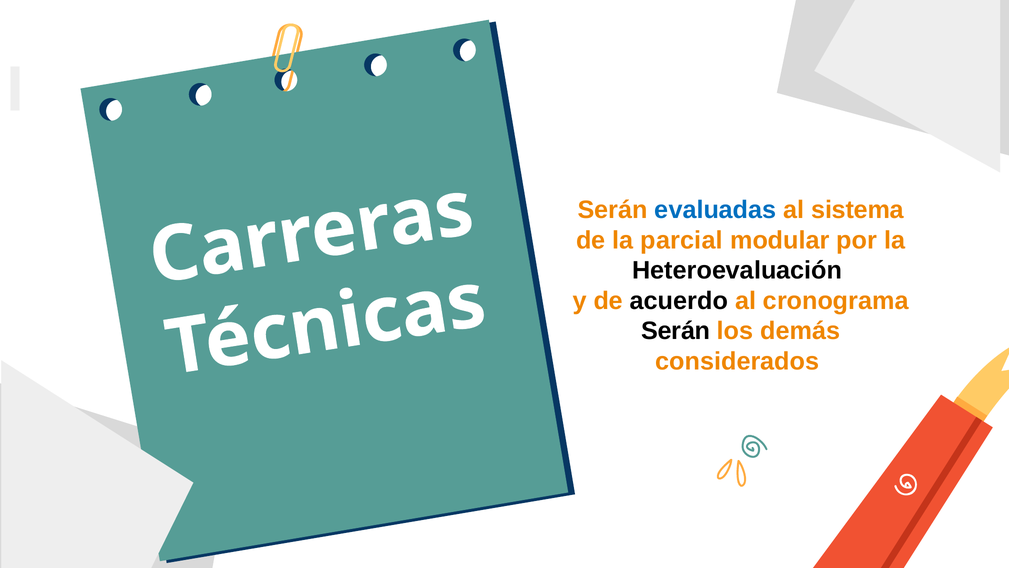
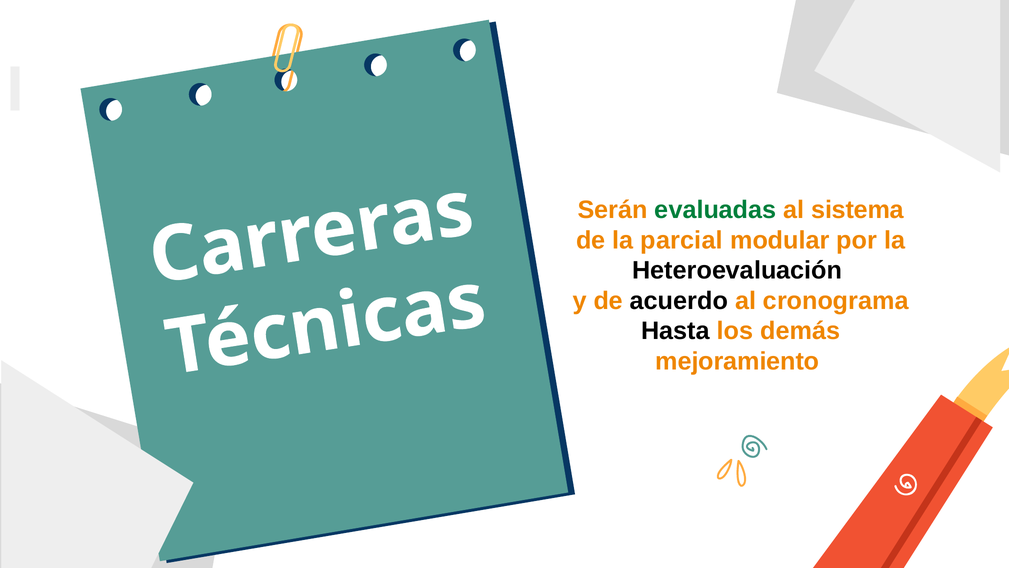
evaluadas colour: blue -> green
Serán at (676, 331): Serán -> Hasta
considerados: considerados -> mejoramiento
